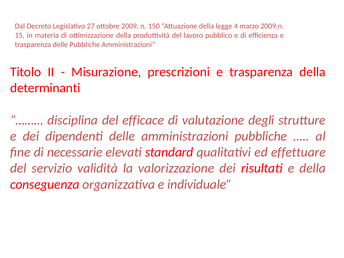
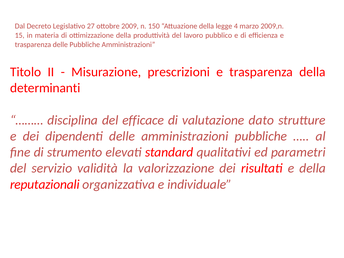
degli: degli -> dato
necessarie: necessarie -> strumento
effettuare: effettuare -> parametri
conseguenza: conseguenza -> reputazionali
